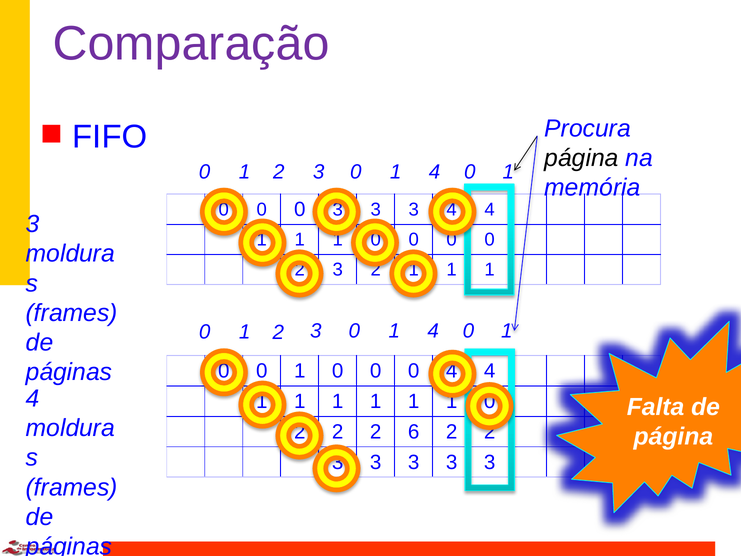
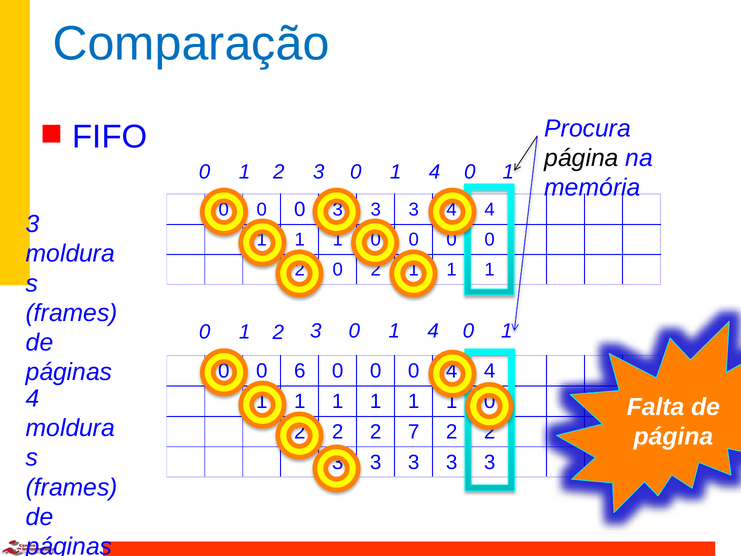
Comparação colour: purple -> blue
3 at (338, 270): 3 -> 0
1 at (300, 371): 1 -> 6
6: 6 -> 7
